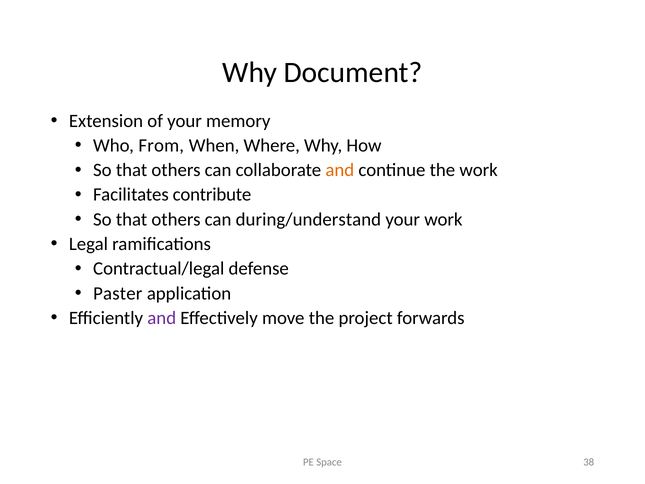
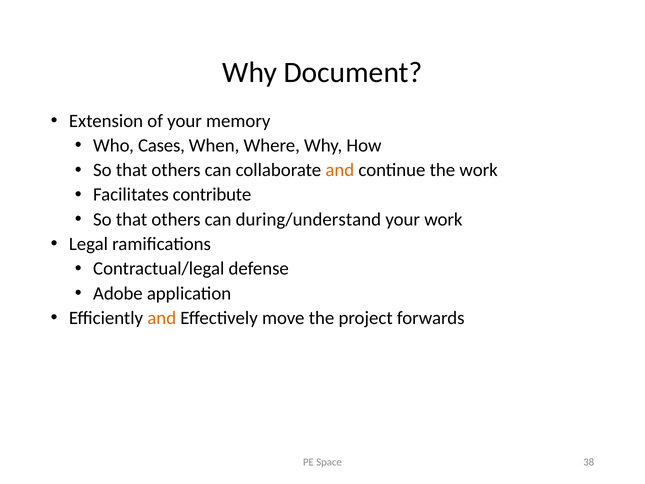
From: From -> Cases
Paster: Paster -> Adobe
and at (162, 318) colour: purple -> orange
